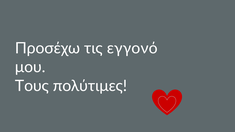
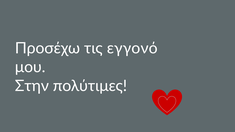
Τους: Τους -> Στην
